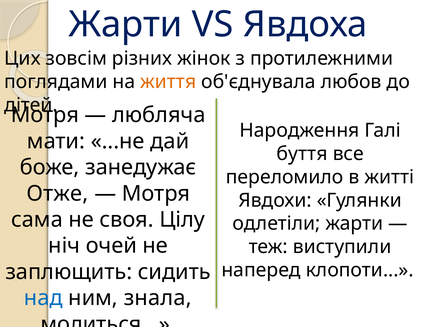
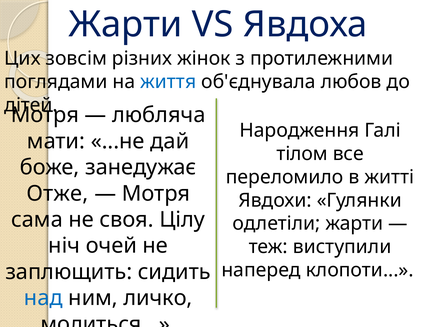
життя colour: orange -> blue
буття: буття -> тілом
знала: знала -> личко
